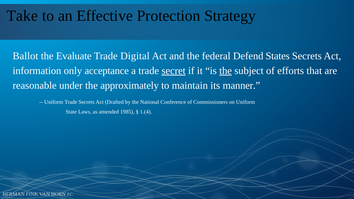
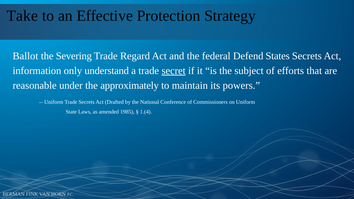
Evaluate: Evaluate -> Severing
Digital: Digital -> Regard
acceptance: acceptance -> understand
the at (226, 71) underline: present -> none
manner: manner -> powers
